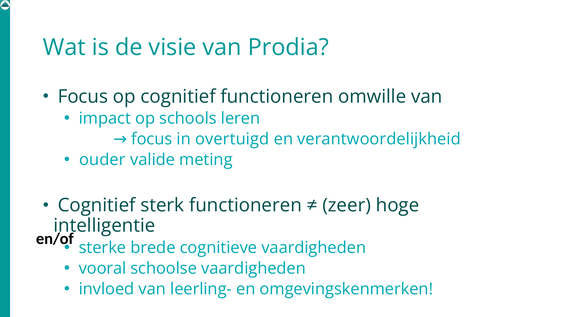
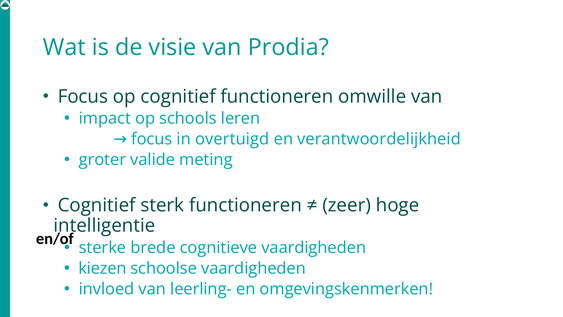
ouder: ouder -> groter
vooral: vooral -> kiezen
